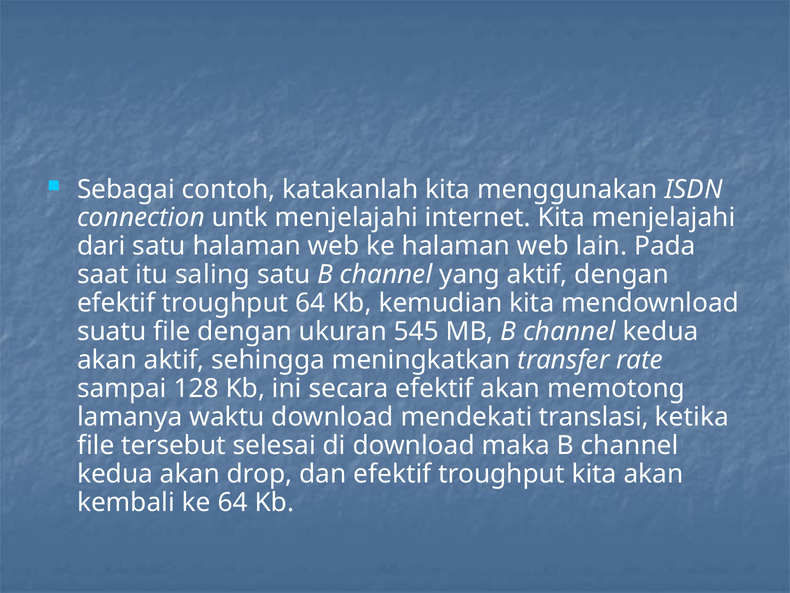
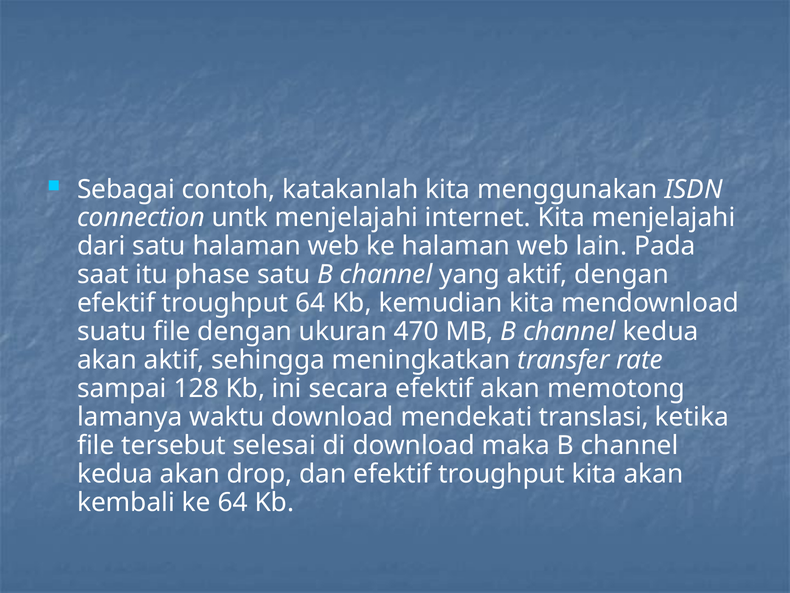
saling: saling -> phase
545: 545 -> 470
